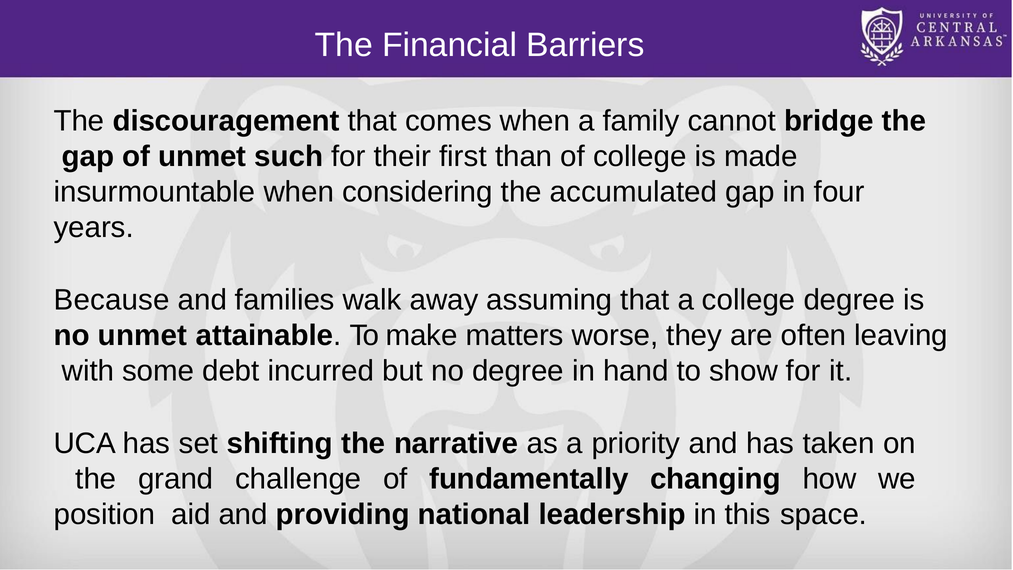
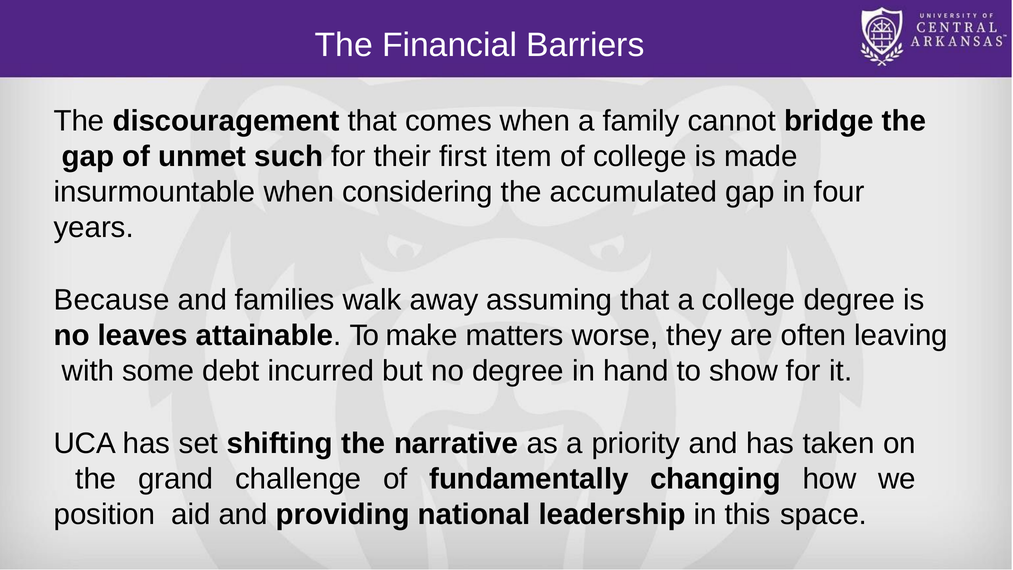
than: than -> item
no unmet: unmet -> leaves
